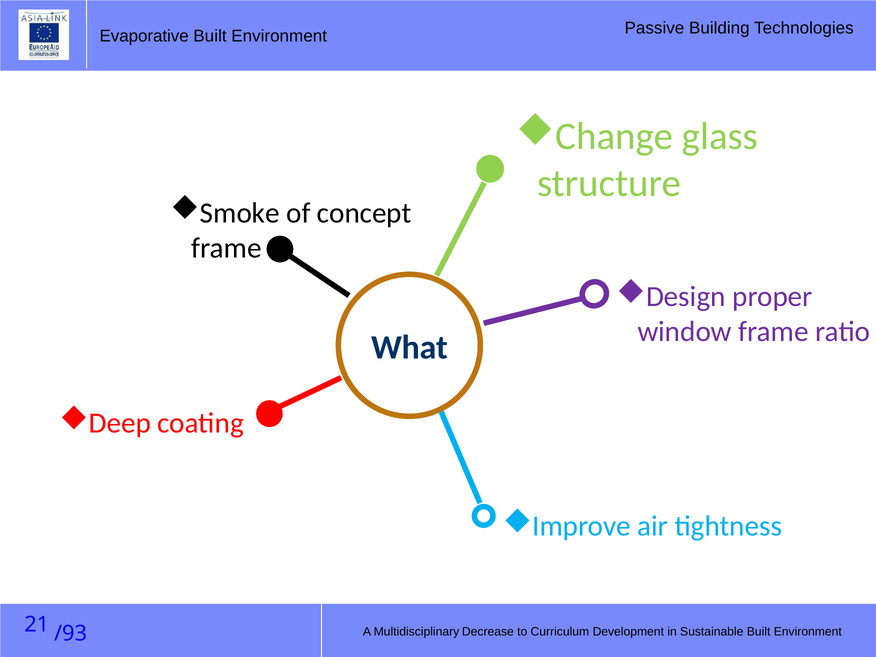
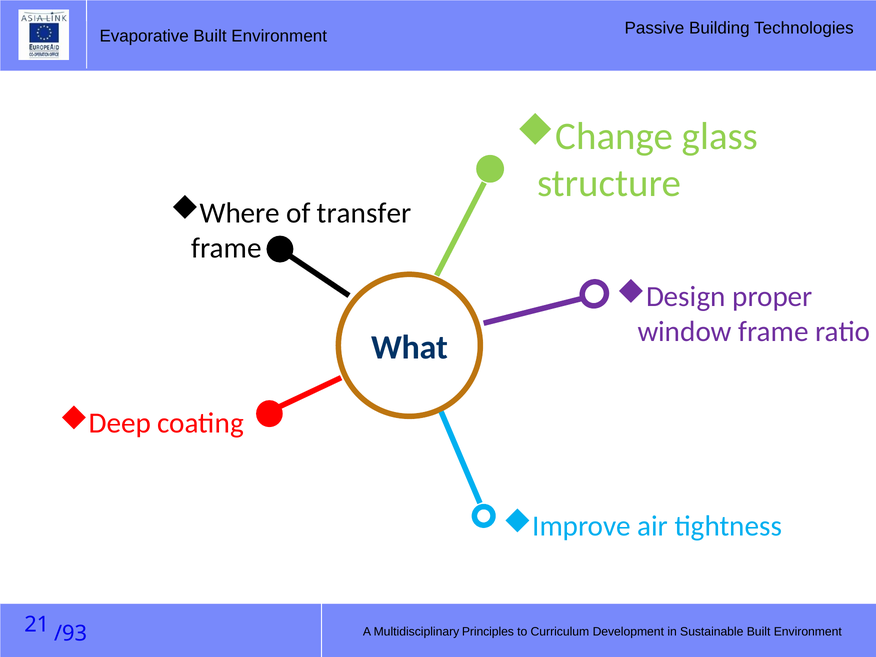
Smoke: Smoke -> Where
concept: concept -> transfer
Decrease: Decrease -> Principles
